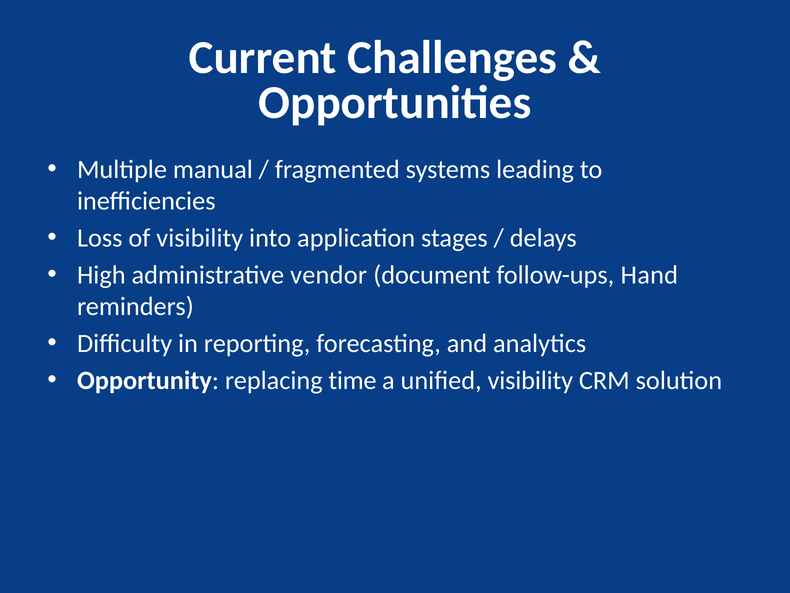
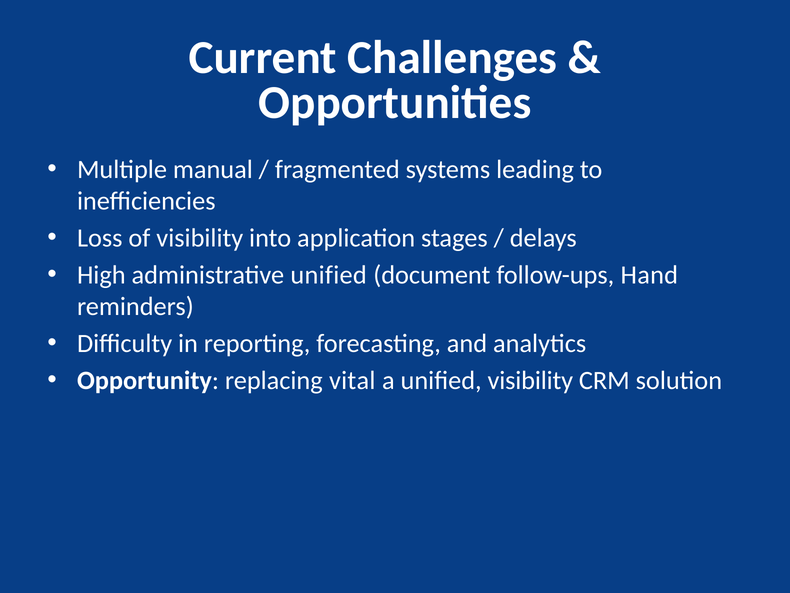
administrative vendor: vendor -> unified
time: time -> vital
